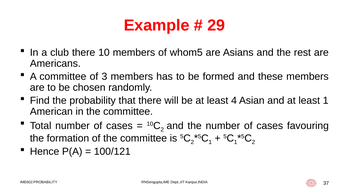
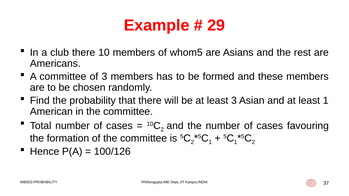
least 4: 4 -> 3
100/121: 100/121 -> 100/126
